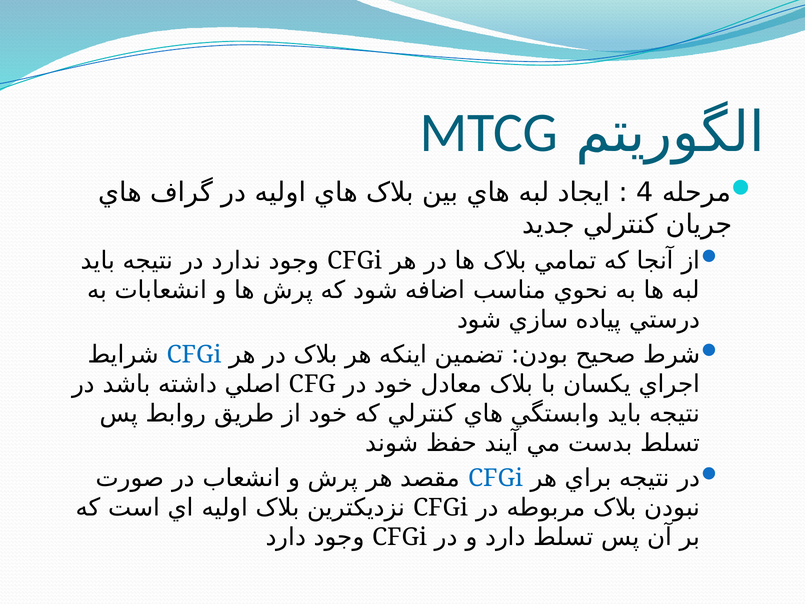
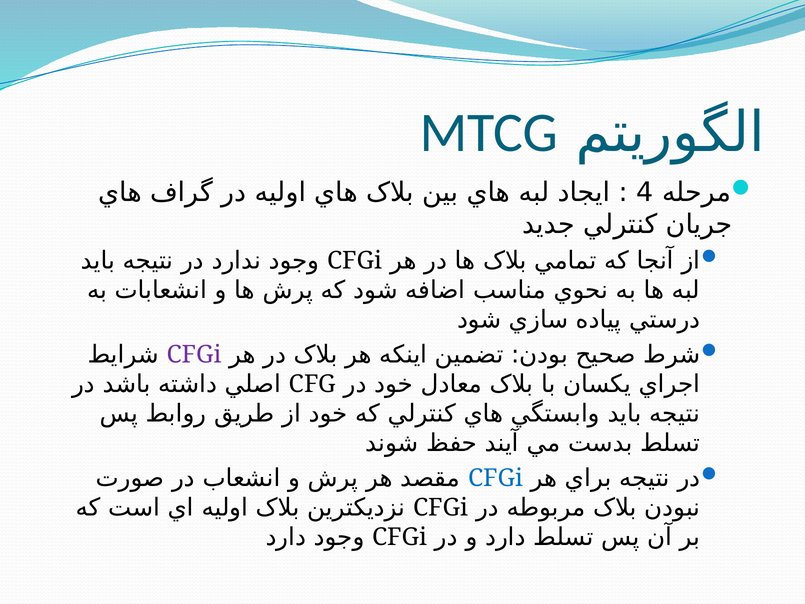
CFGi at (194, 354) colour: blue -> purple
